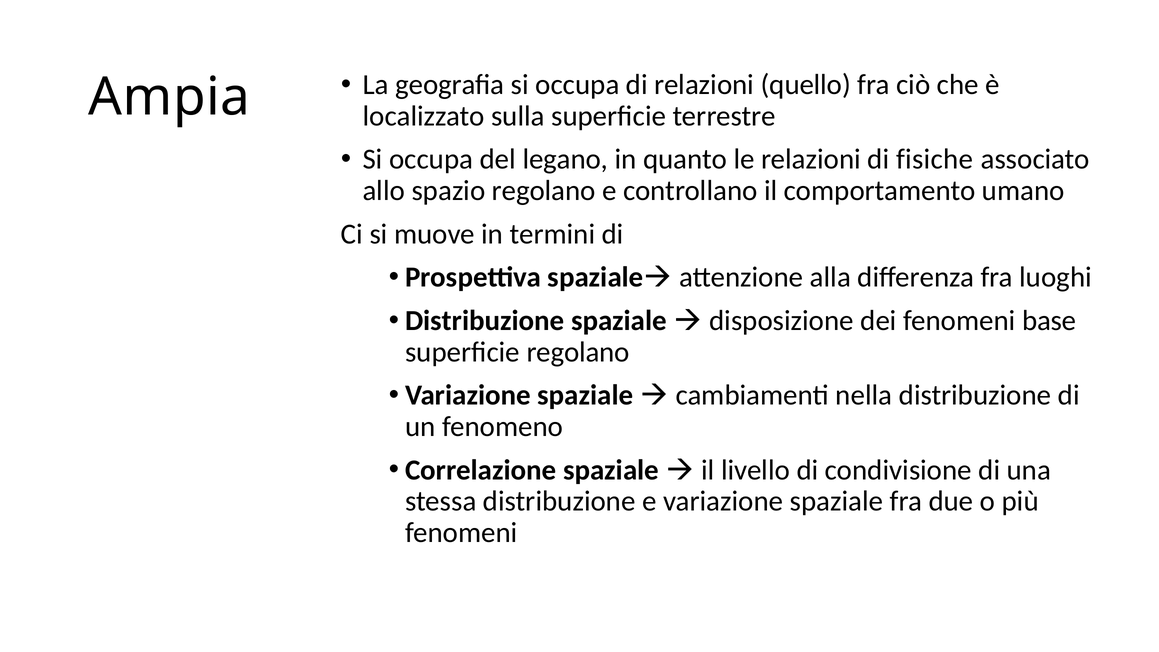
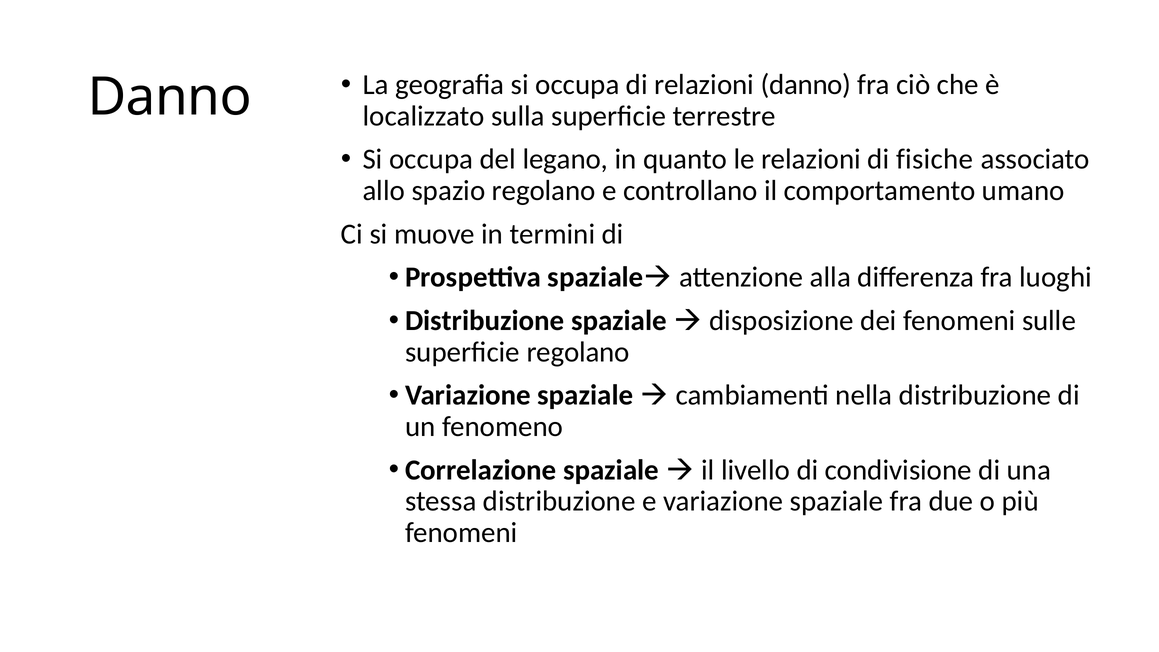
Ampia at (169, 97): Ampia -> Danno
relazioni quello: quello -> danno
base: base -> sulle
